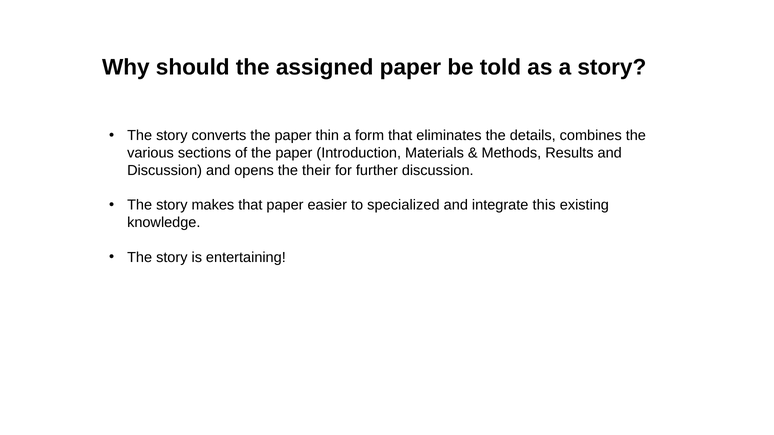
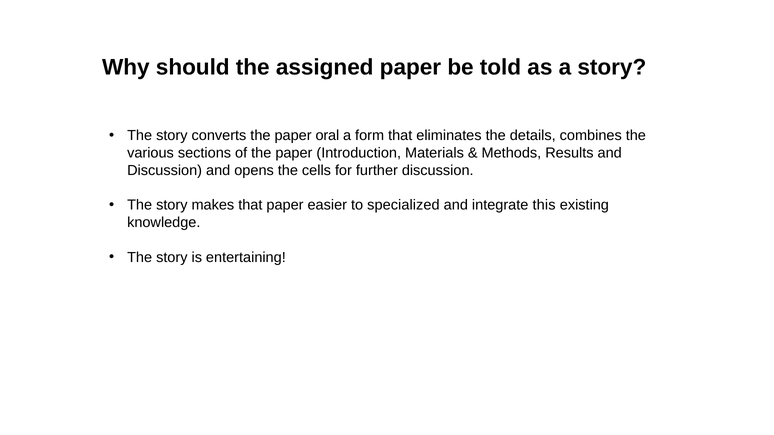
thin: thin -> oral
their: their -> cells
